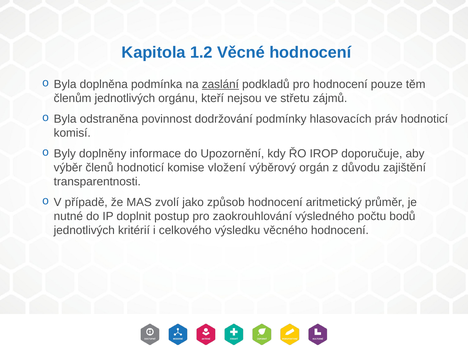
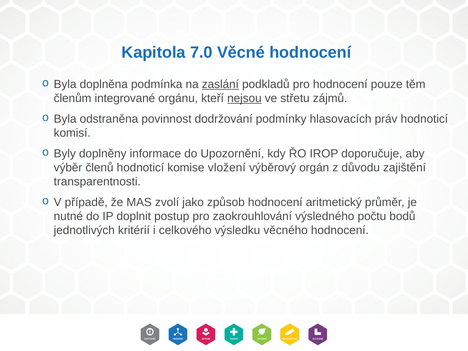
1.2: 1.2 -> 7.0
členům jednotlivých: jednotlivých -> integrované
nejsou underline: none -> present
